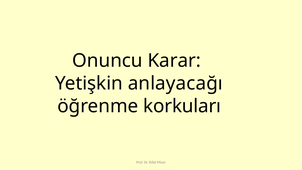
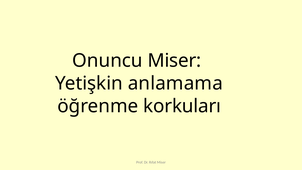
Onuncu Karar: Karar -> Miser
anlayacağı: anlayacağı -> anlamama
